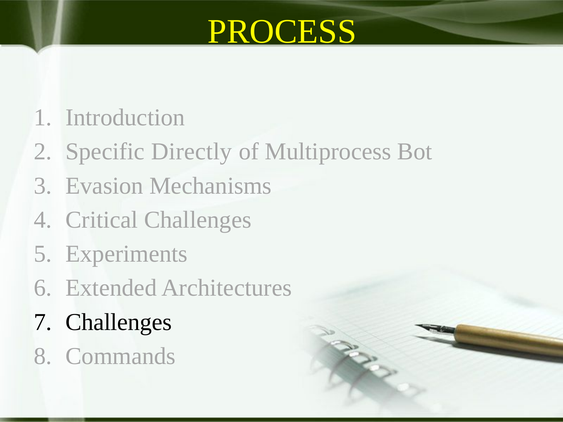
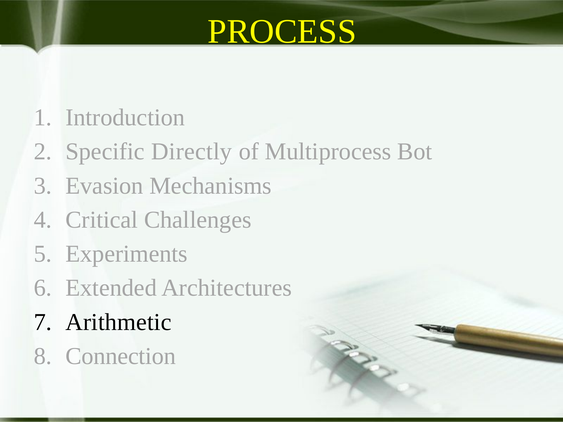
Challenges at (119, 322): Challenges -> Arithmetic
Commands: Commands -> Connection
